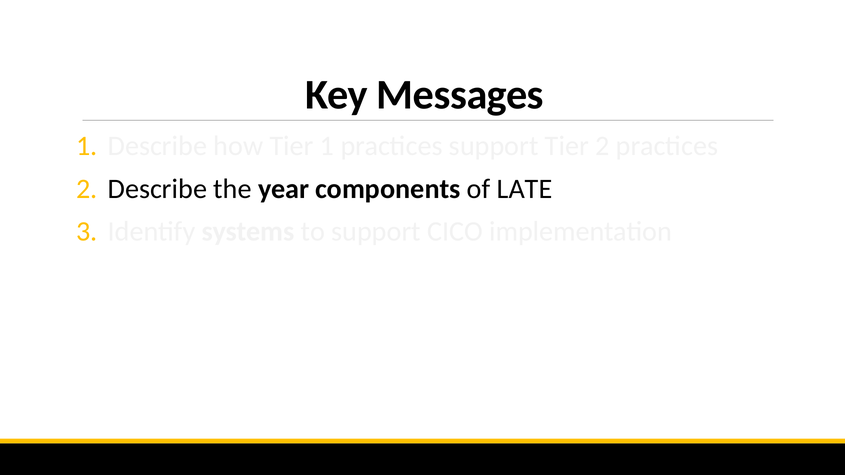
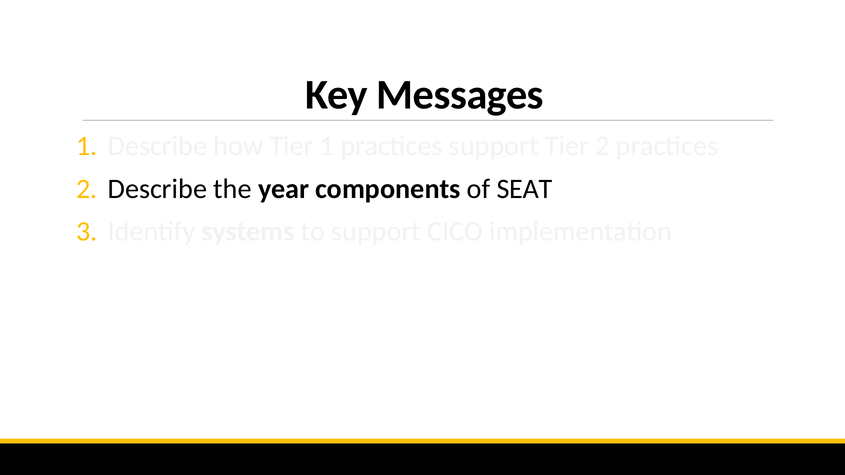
LATE: LATE -> SEAT
